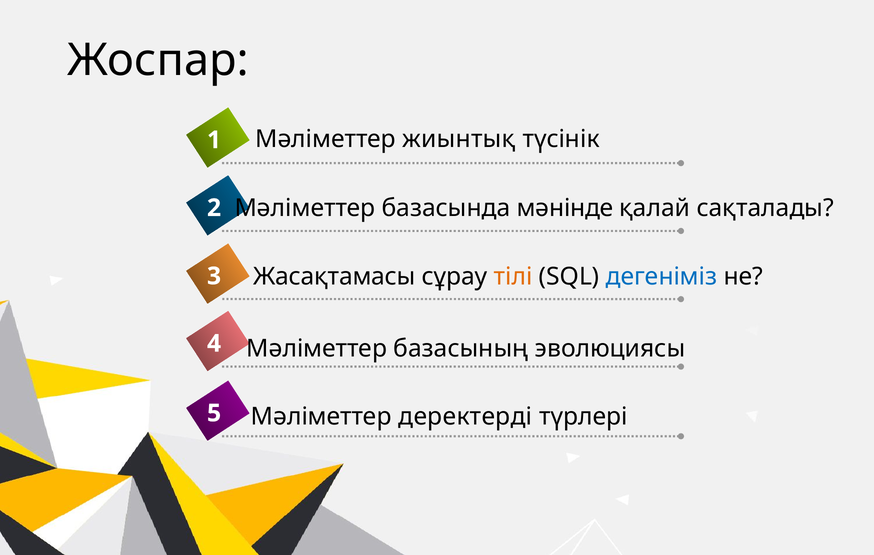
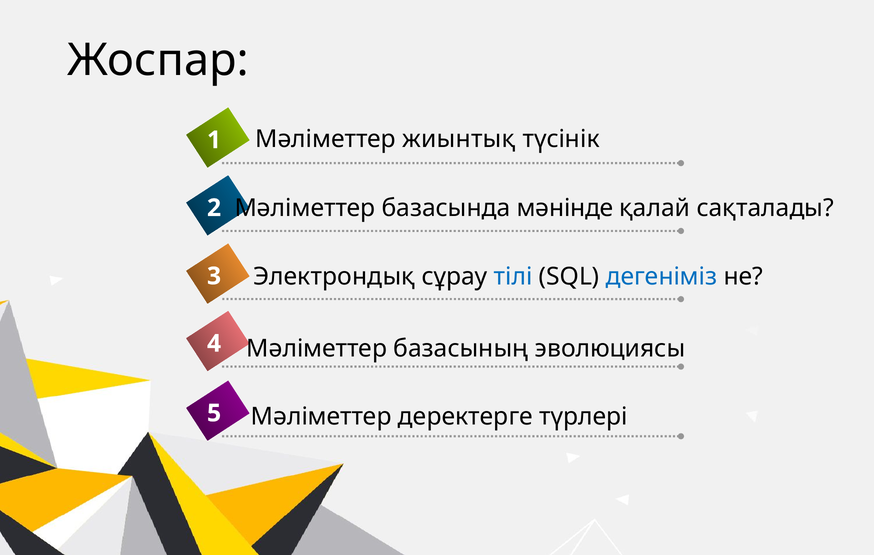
Жасақтамасы: Жасақтамасы -> Электрондық
тілі colour: orange -> blue
деректерді: деректерді -> деректерге
